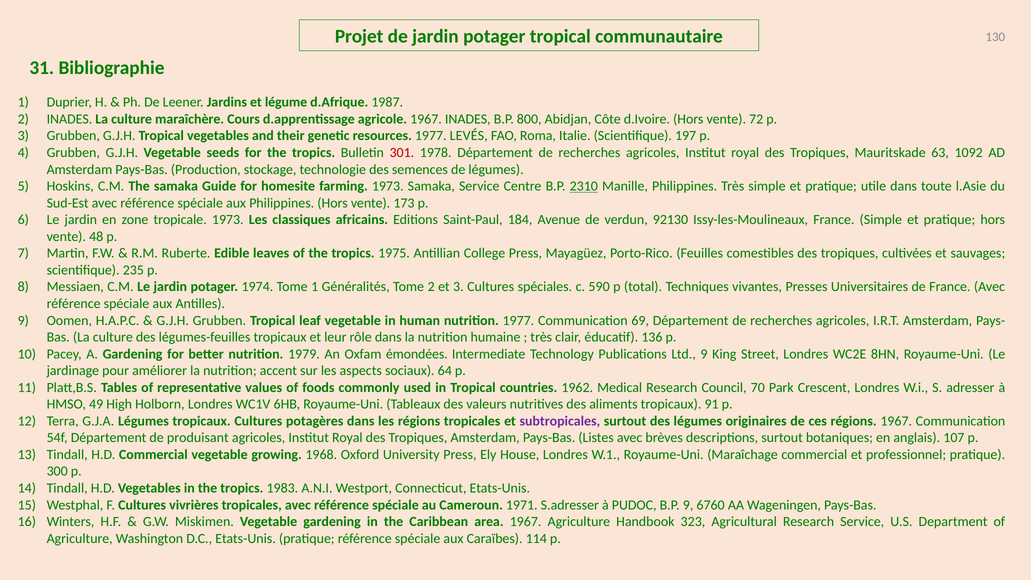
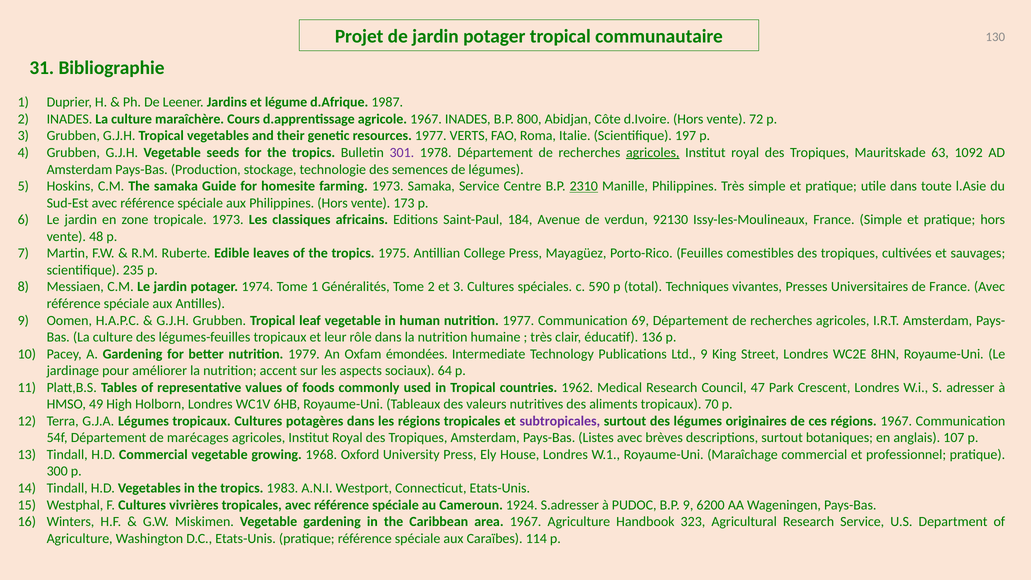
LEVÉS: LEVÉS -> VERTS
301 colour: red -> purple
agricoles at (653, 153) underline: none -> present
70: 70 -> 47
91: 91 -> 70
produisant: produisant -> marécages
1971: 1971 -> 1924
6760: 6760 -> 6200
